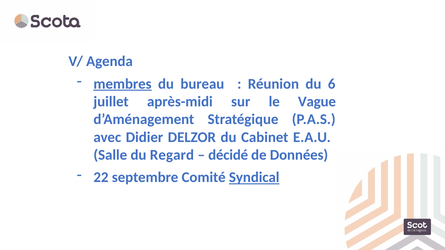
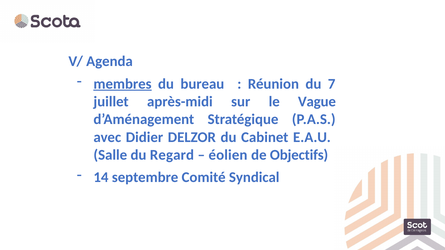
6: 6 -> 7
décidé: décidé -> éolien
Données: Données -> Objectifs
22: 22 -> 14
Syndical underline: present -> none
